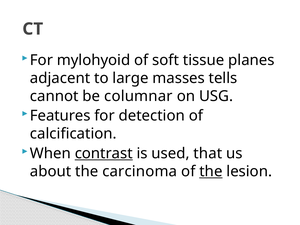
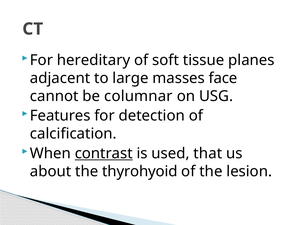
mylohyoid: mylohyoid -> hereditary
tells: tells -> face
carcinoma: carcinoma -> thyrohyoid
the at (211, 171) underline: present -> none
